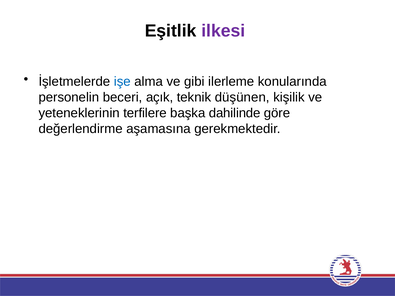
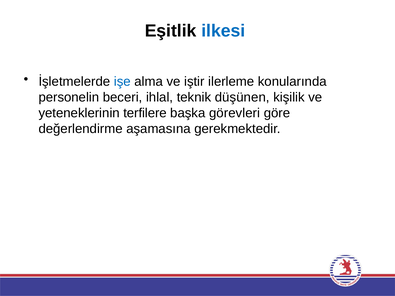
ilkesi colour: purple -> blue
gibi: gibi -> iştir
açık: açık -> ihlal
dahilinde: dahilinde -> görevleri
